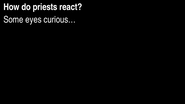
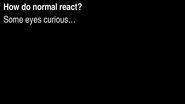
priests: priests -> normal
